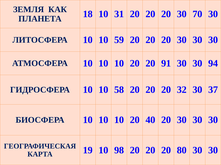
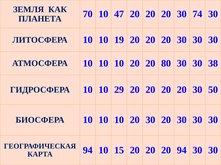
18: 18 -> 70
31: 31 -> 47
70: 70 -> 74
59: 59 -> 19
91: 91 -> 80
94: 94 -> 38
58: 58 -> 29
20 20 20 32: 32 -> 20
37: 37 -> 50
10 20 40: 40 -> 30
КАРТА 19: 19 -> 94
98: 98 -> 15
20 80: 80 -> 94
